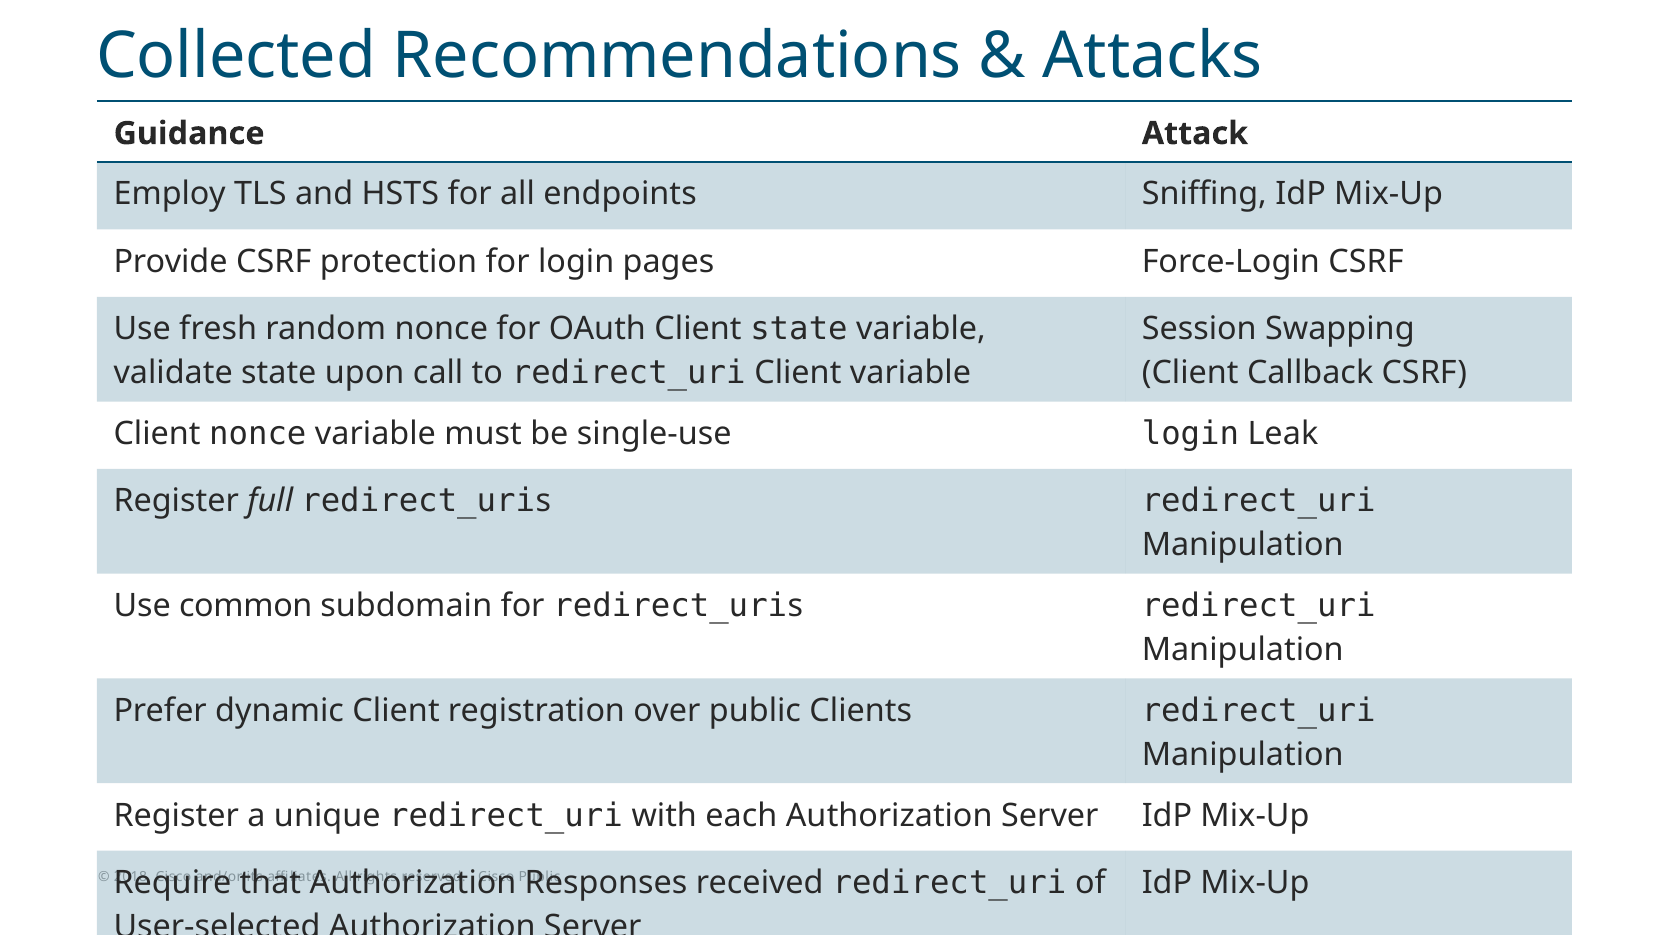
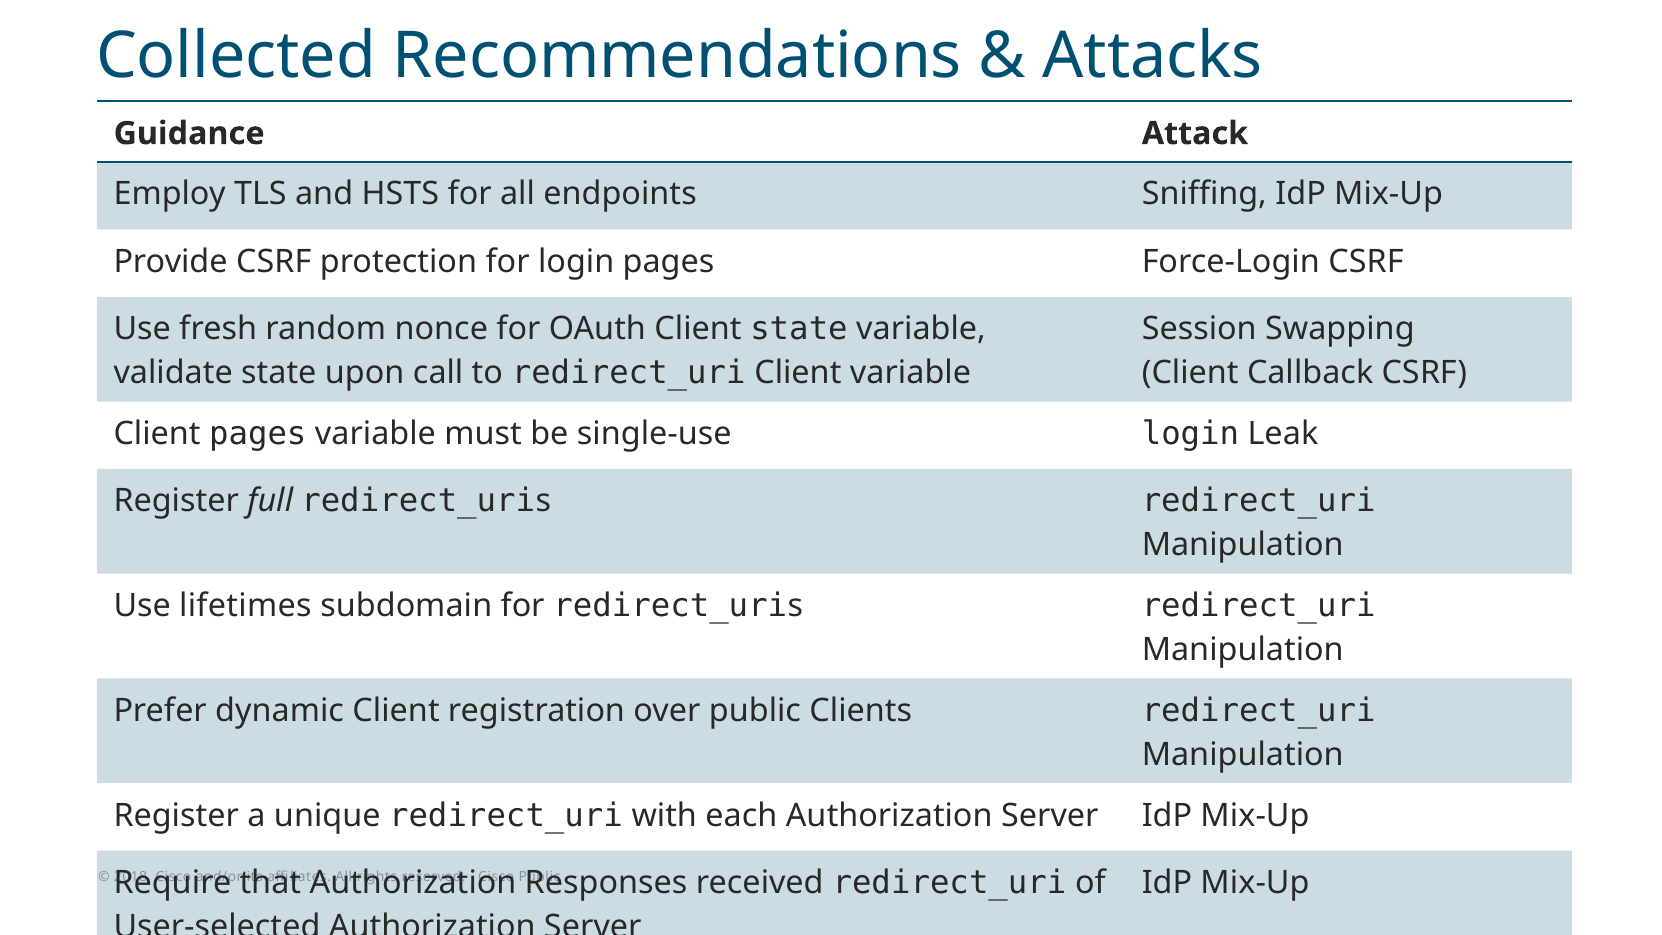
Client nonce: nonce -> pages
Use common: common -> lifetimes
